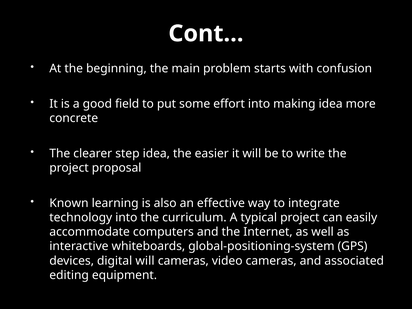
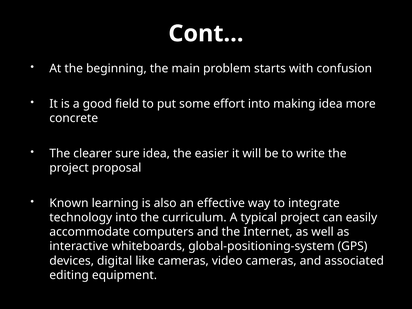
step: step -> sure
digital will: will -> like
